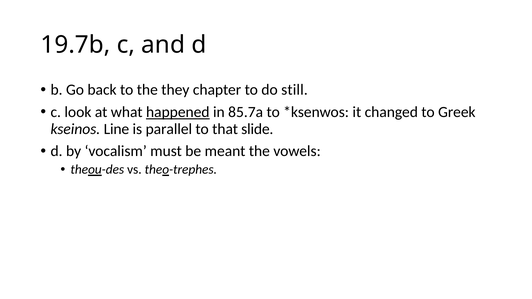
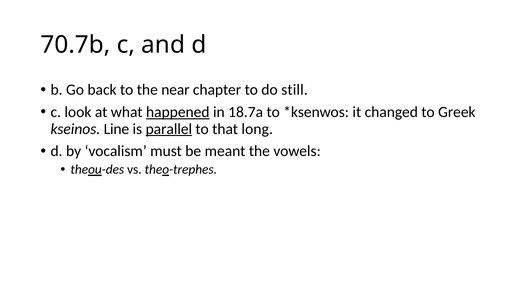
19.7b: 19.7b -> 70.7b
they: they -> near
85.7a: 85.7a -> 18.7a
parallel underline: none -> present
slide: slide -> long
